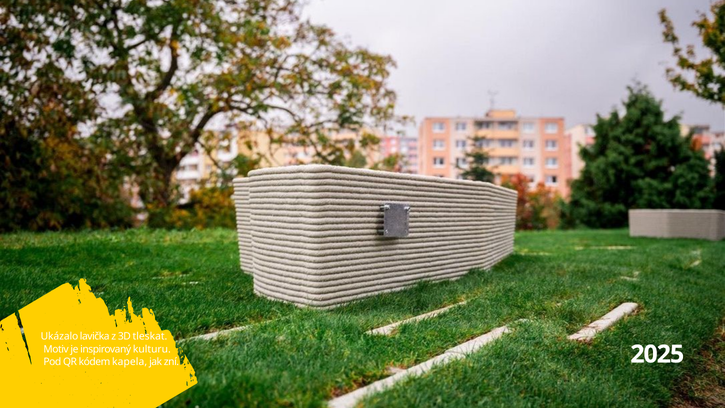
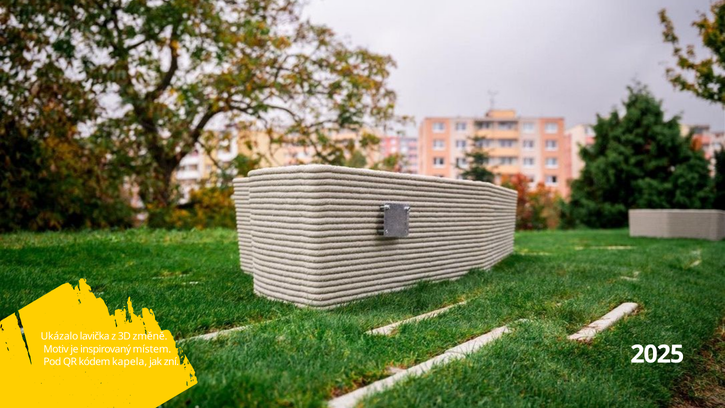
tleskat: tleskat -> změně
kulturu: kulturu -> místem
